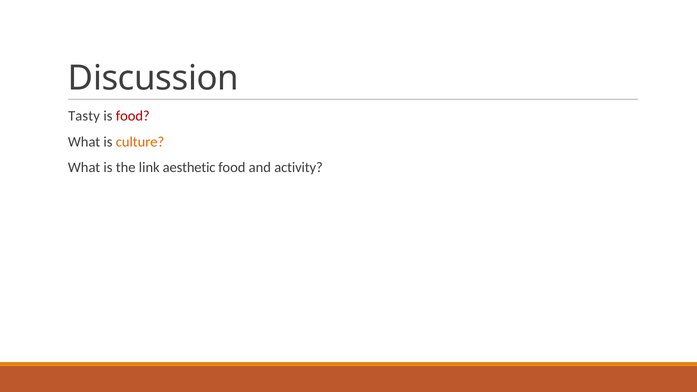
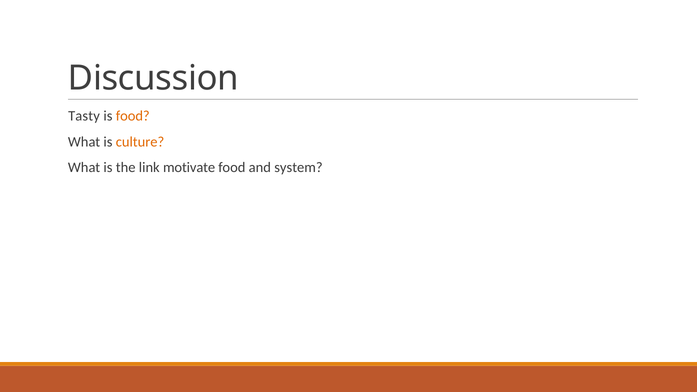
food at (133, 116) colour: red -> orange
aesthetic: aesthetic -> motivate
activity: activity -> system
